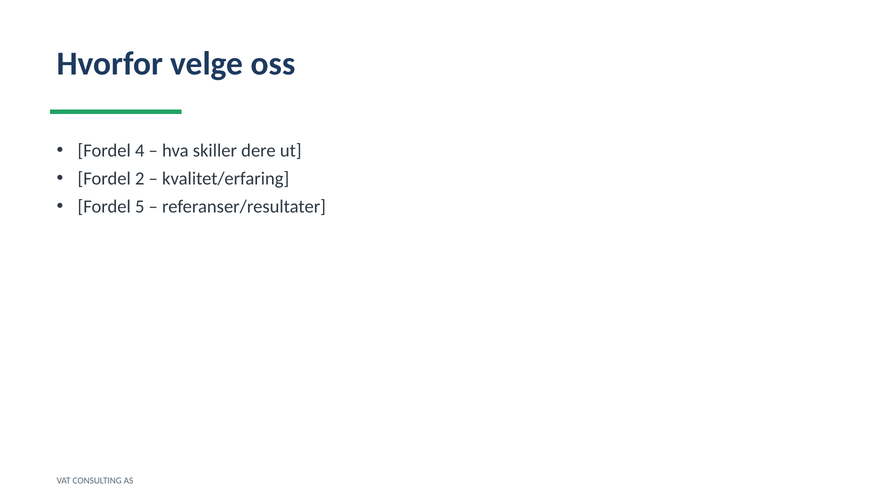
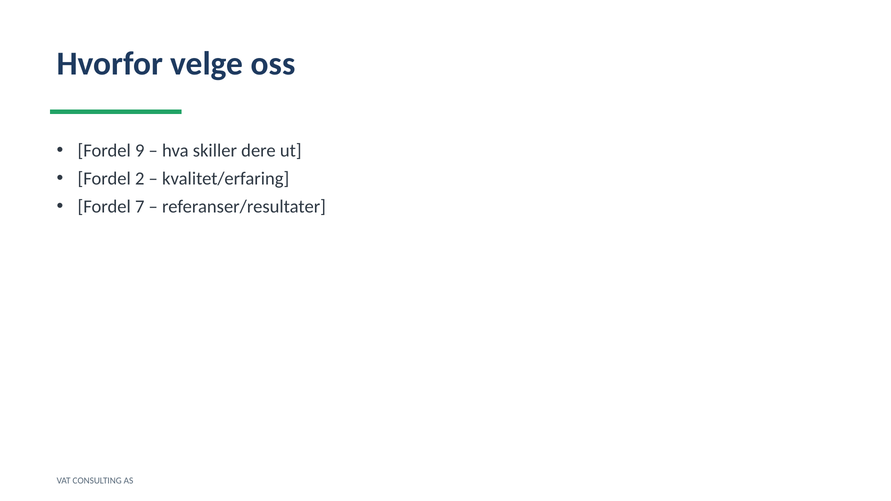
4: 4 -> 9
5: 5 -> 7
